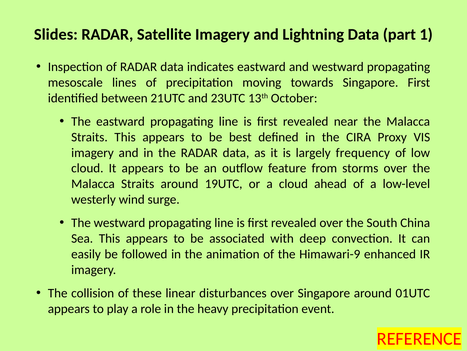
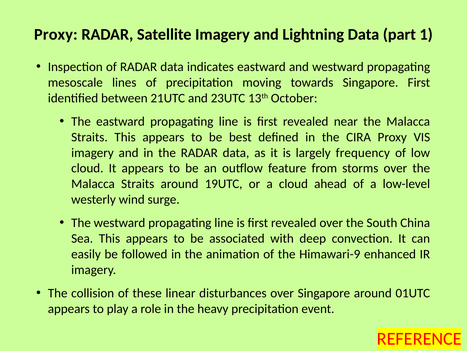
Slides at (56, 34): Slides -> Proxy
